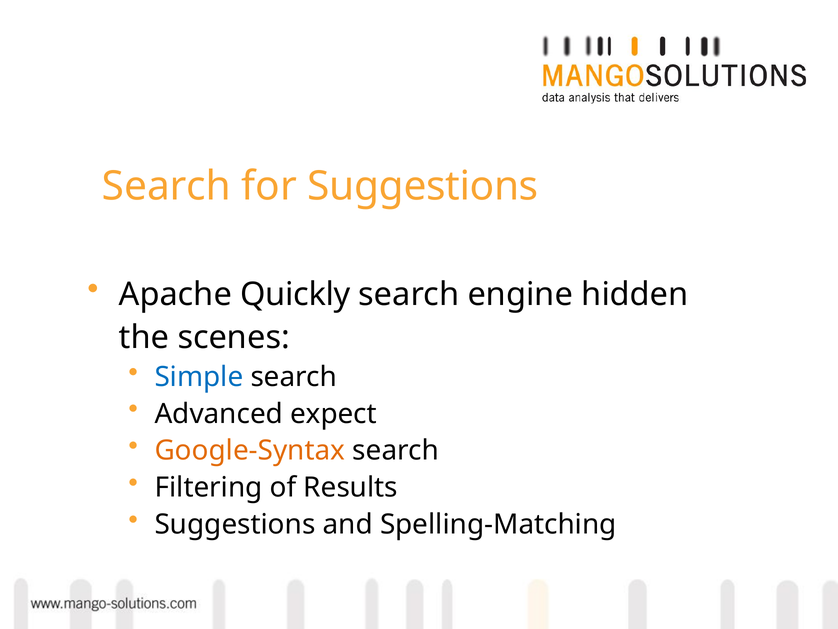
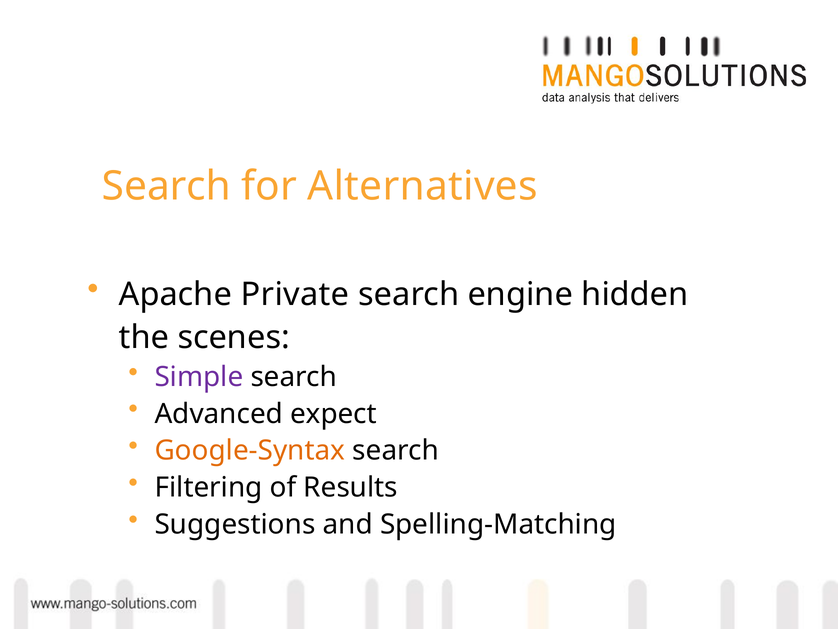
for Suggestions: Suggestions -> Alternatives
Quickly: Quickly -> Private
Simple colour: blue -> purple
